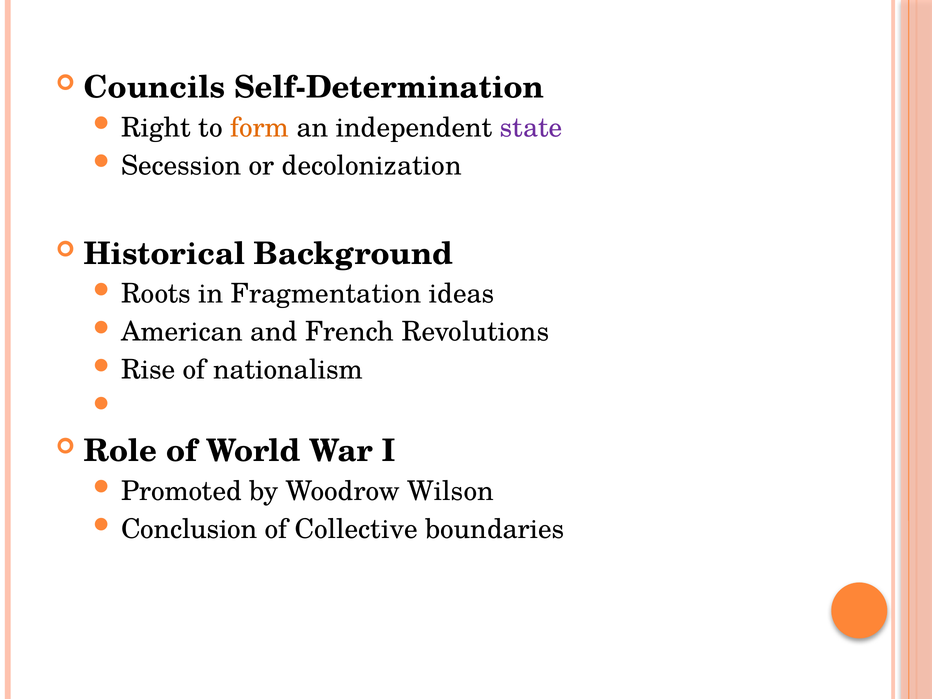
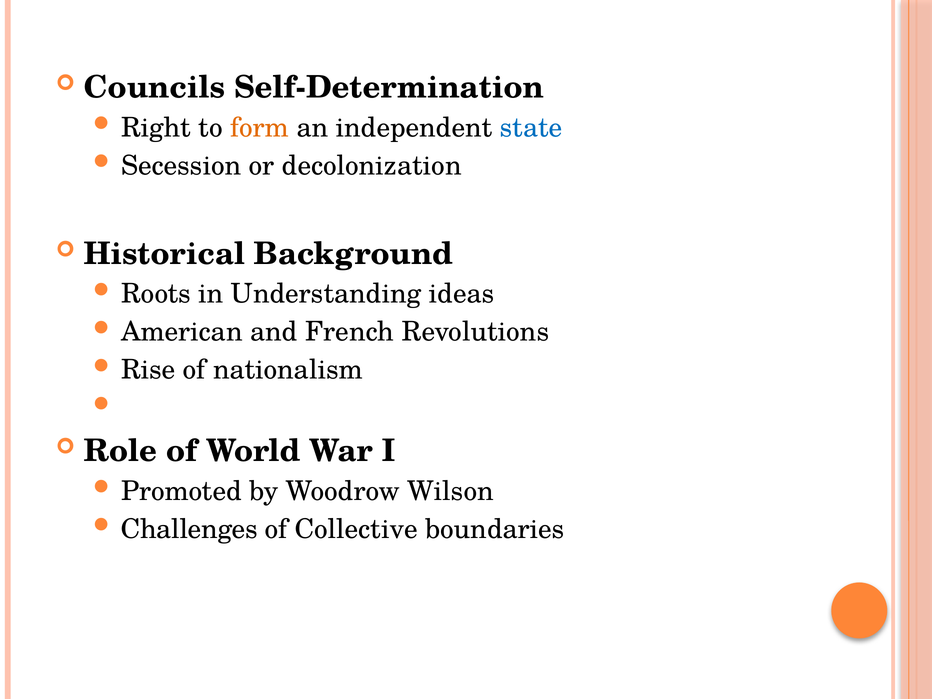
state colour: purple -> blue
Fragmentation: Fragmentation -> Understanding
Conclusion: Conclusion -> Challenges
